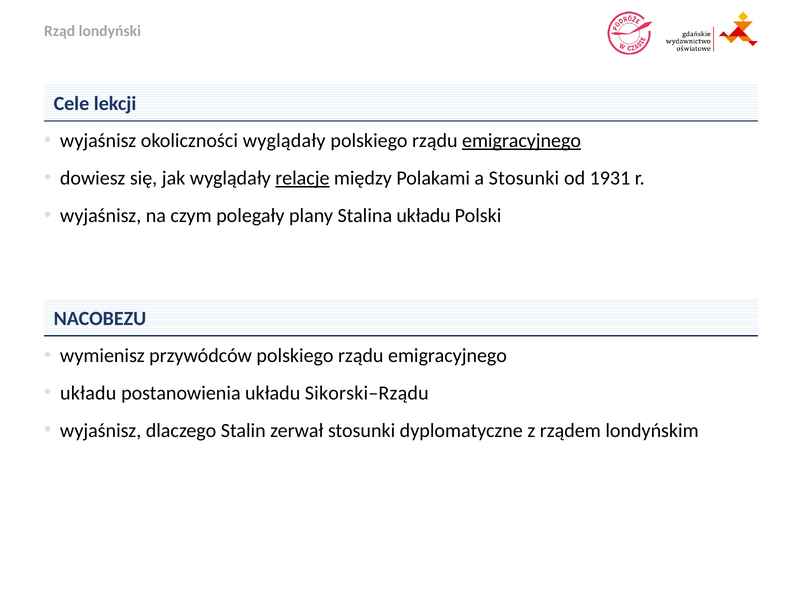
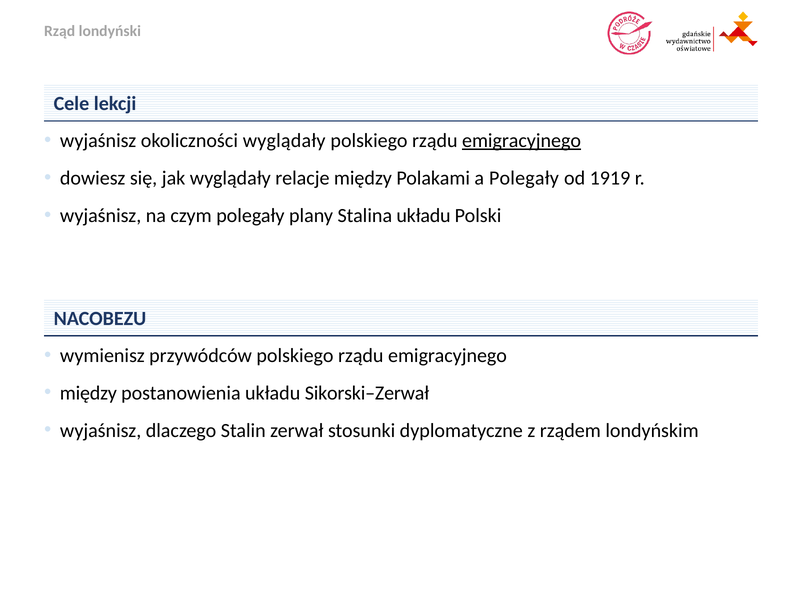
relacje underline: present -> none
a Stosunki: Stosunki -> Polegały
1931: 1931 -> 1919
układu at (88, 393): układu -> między
Sikorski–Rządu: Sikorski–Rządu -> Sikorski–Zerwał
